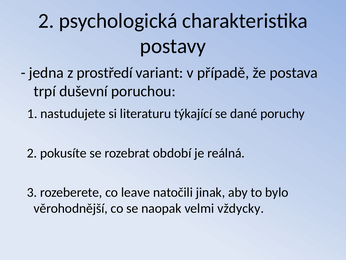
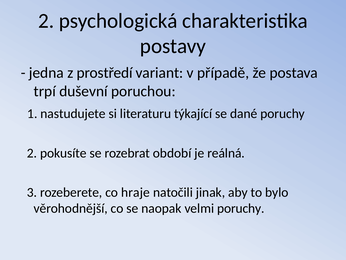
leave: leave -> hraje
velmi vždycky: vždycky -> poruchy
